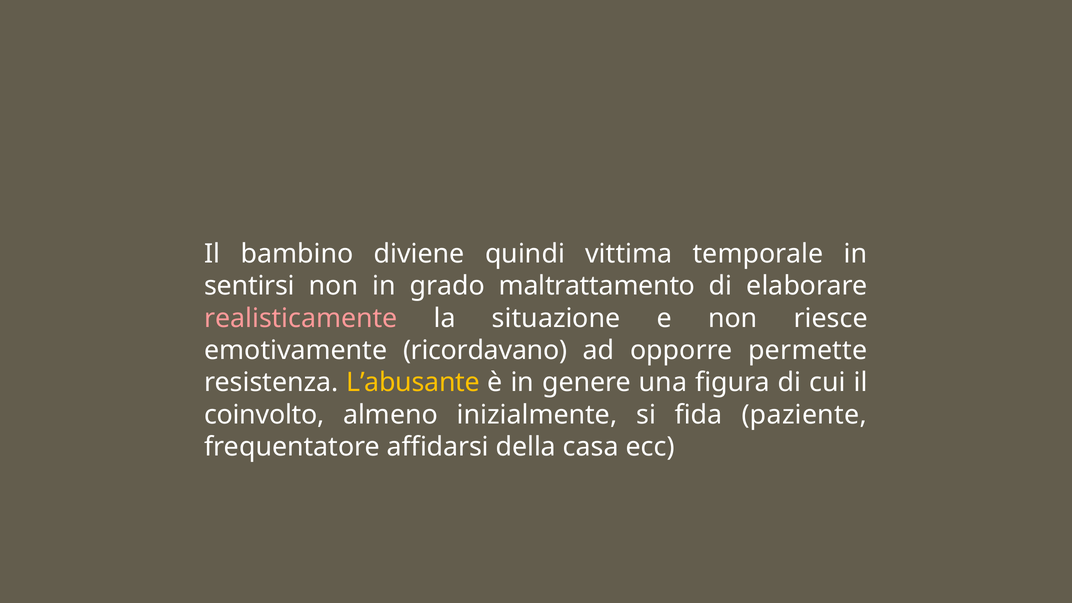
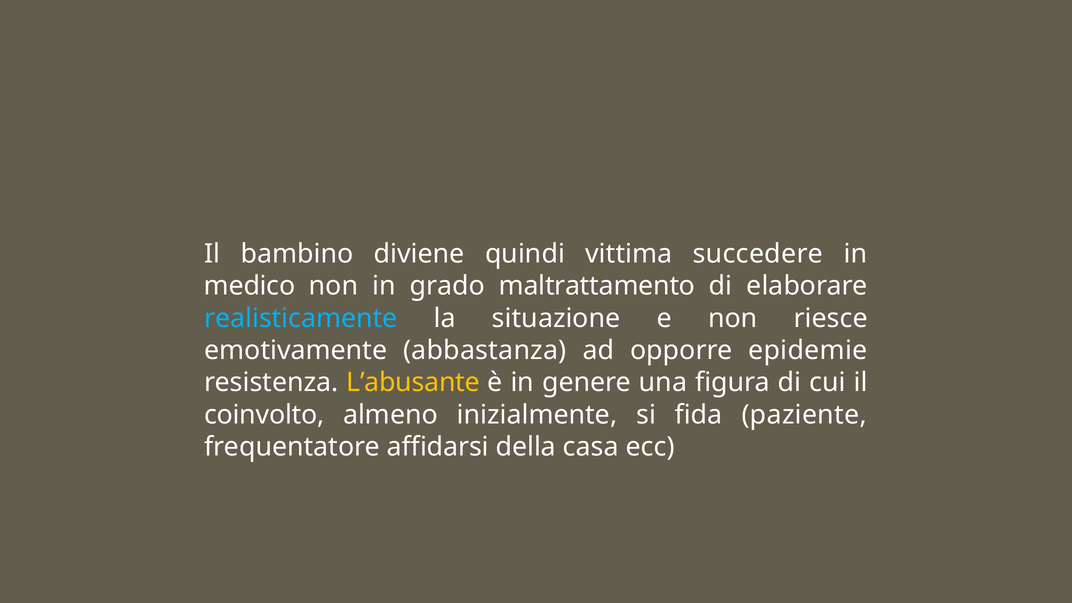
temporale: temporale -> succedere
sentirsi: sentirsi -> medico
realisticamente colour: pink -> light blue
ricordavano: ricordavano -> abbastanza
permette: permette -> epidemie
